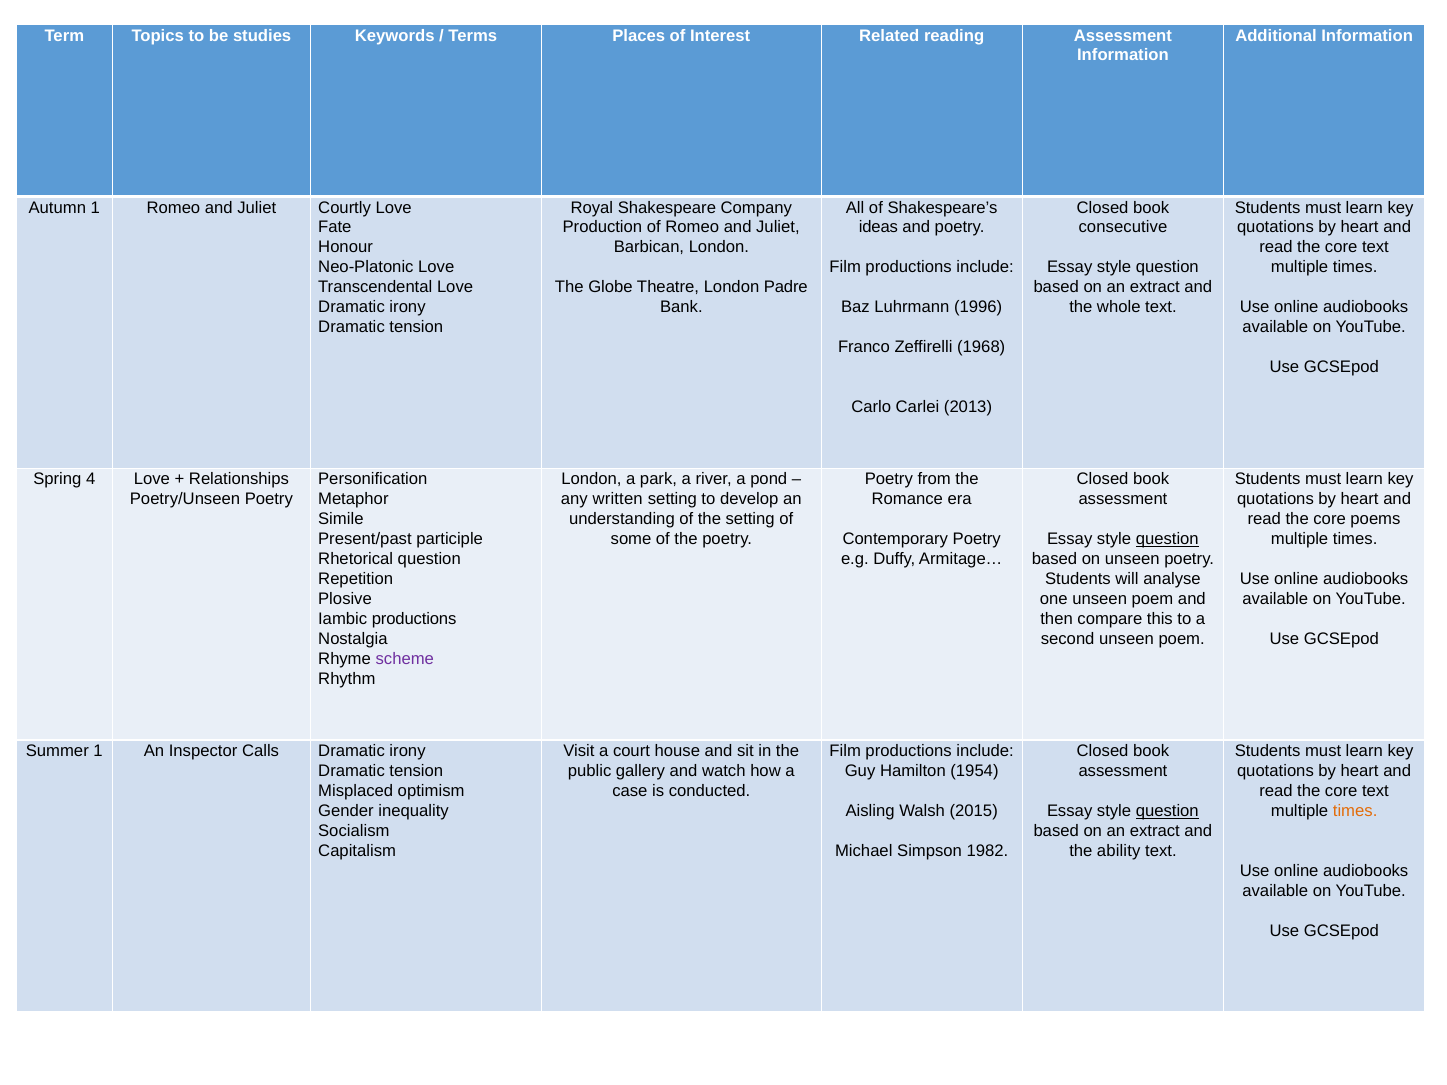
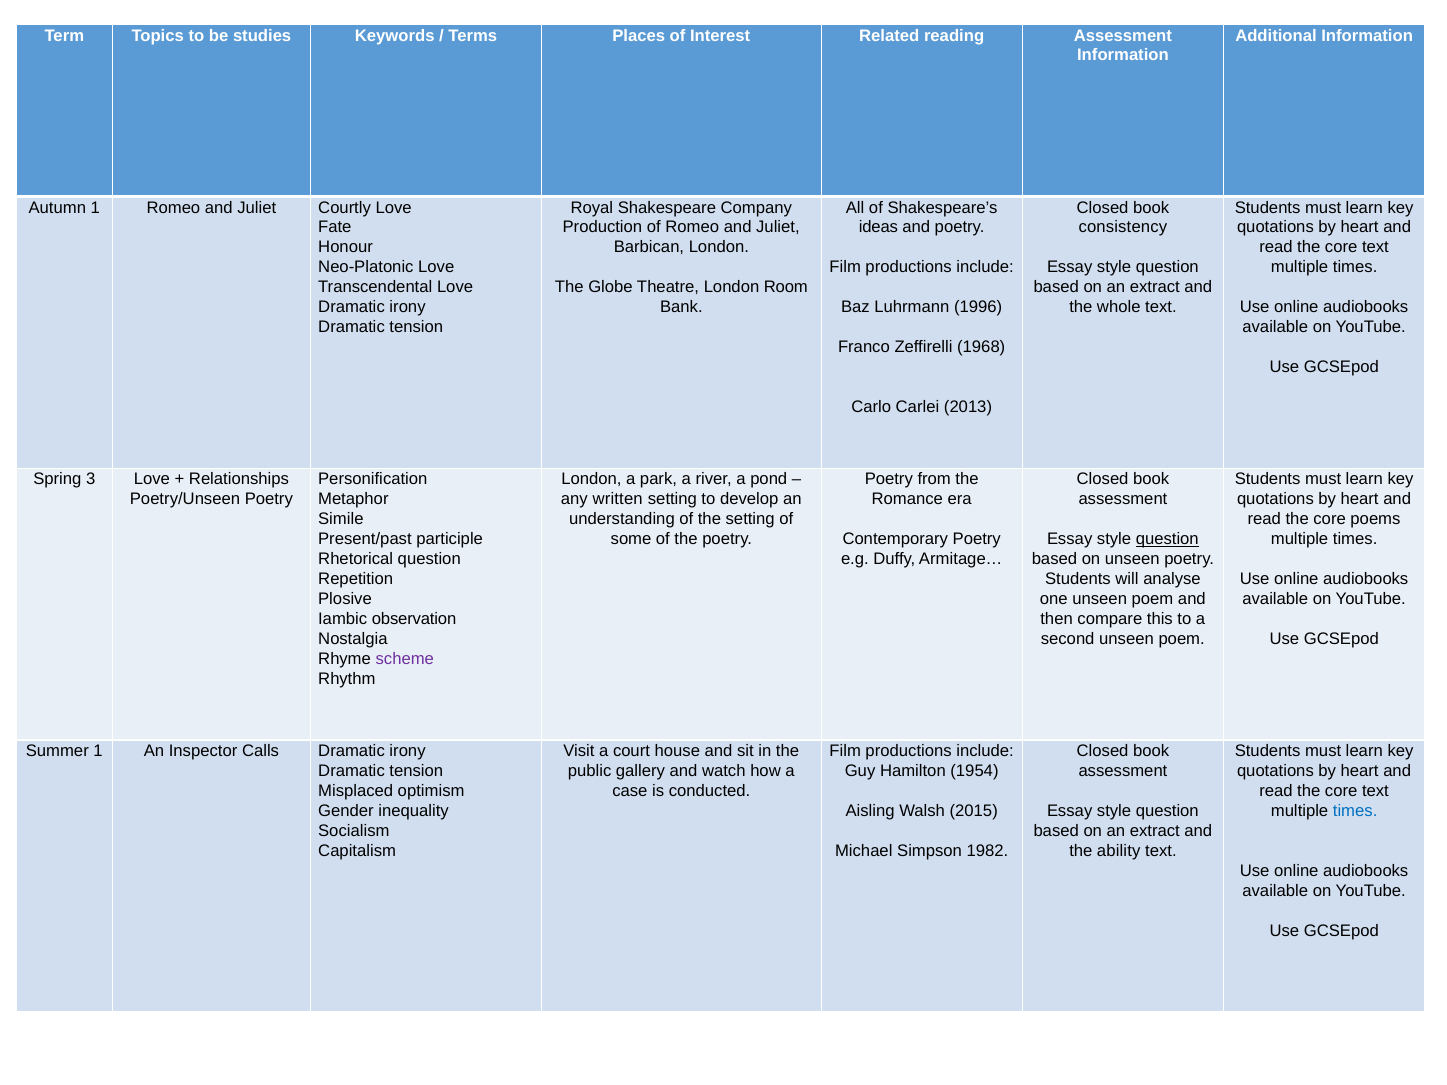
consecutive: consecutive -> consistency
Padre: Padre -> Room
4: 4 -> 3
Iambic productions: productions -> observation
question at (1167, 811) underline: present -> none
times at (1355, 811) colour: orange -> blue
